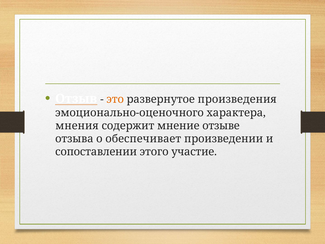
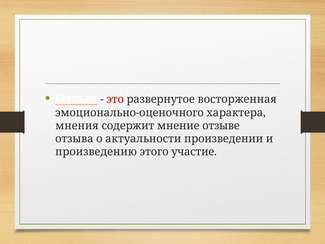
это colour: orange -> red
произведения: произведения -> восторженная
обеспечивает: обеспечивает -> актуальности
сопоставлении: сопоставлении -> произведению
